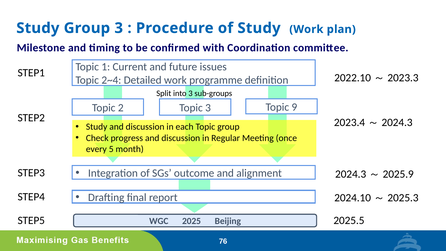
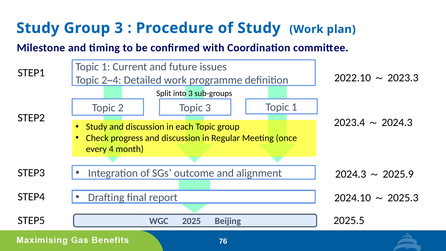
3 Topic 9: 9 -> 1
5: 5 -> 4
